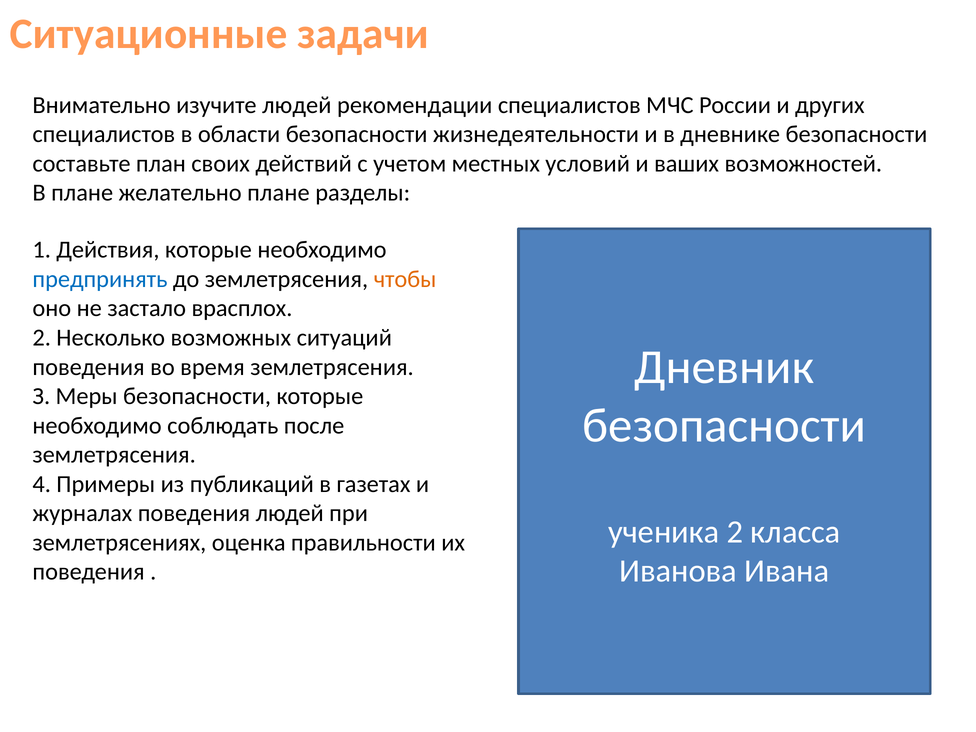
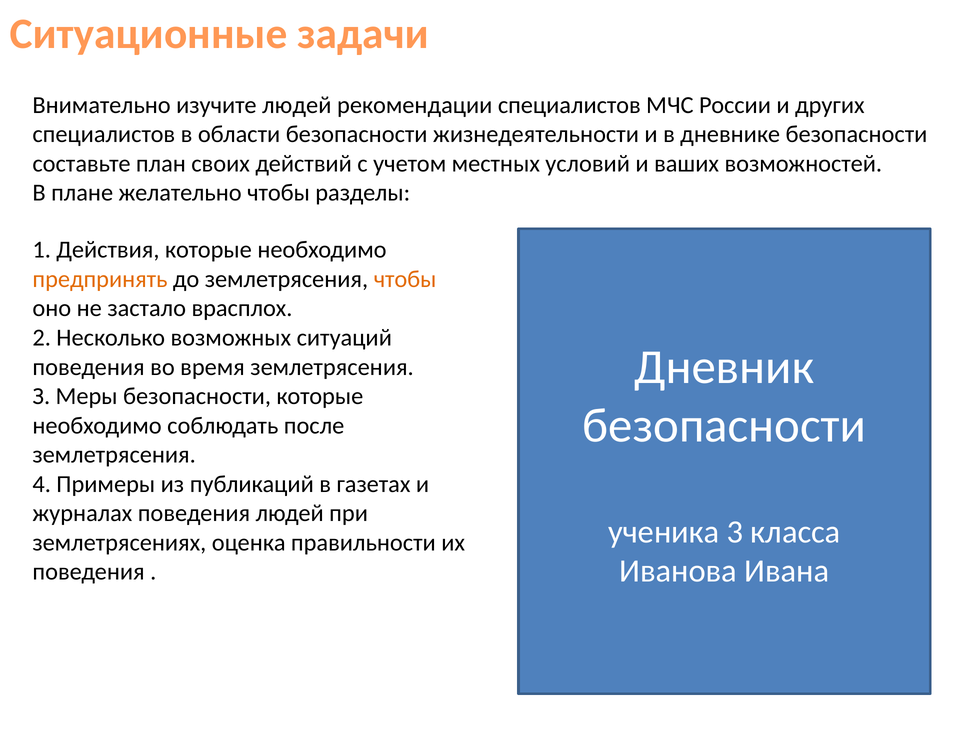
желательно плане: плане -> чтобы
предпринять colour: blue -> orange
ученика 2: 2 -> 3
